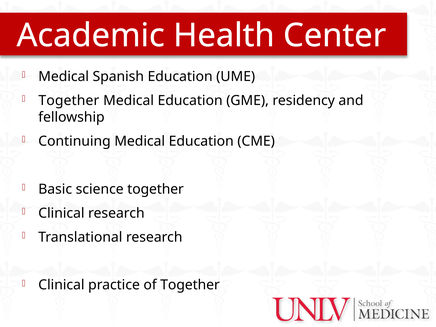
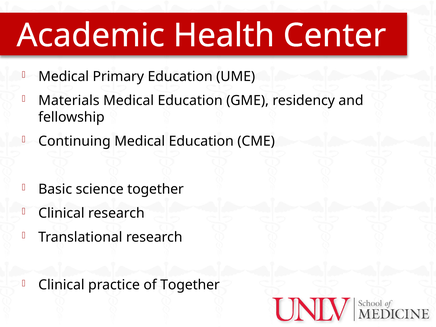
Spanish: Spanish -> Primary
Together at (69, 101): Together -> Materials
